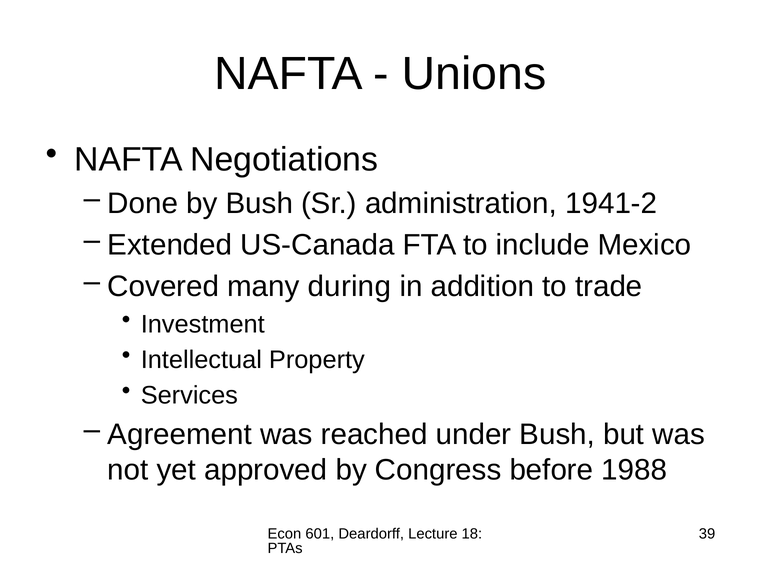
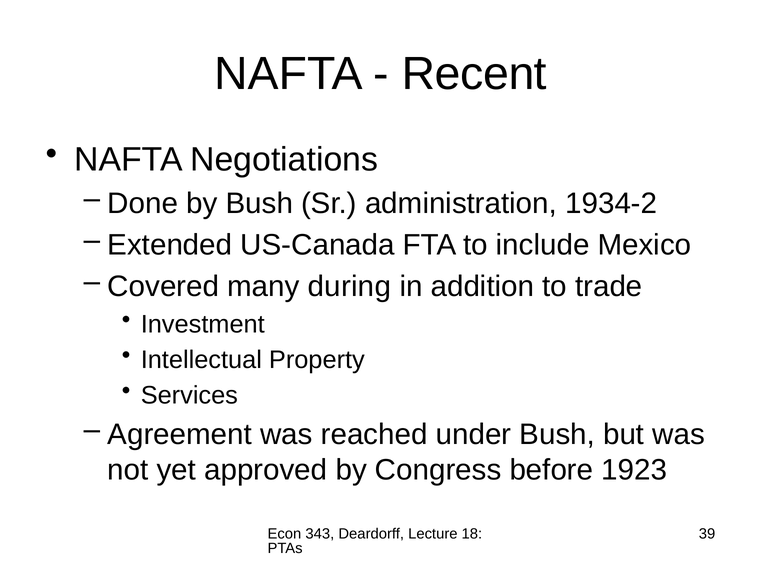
Unions: Unions -> Recent
1941-2: 1941-2 -> 1934-2
1988: 1988 -> 1923
601: 601 -> 343
